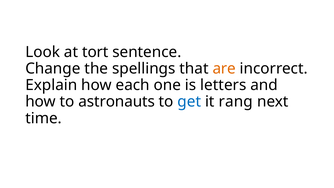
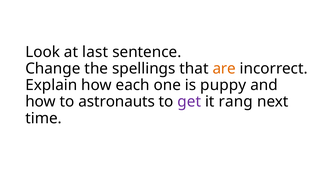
tort: tort -> last
letters: letters -> puppy
get colour: blue -> purple
